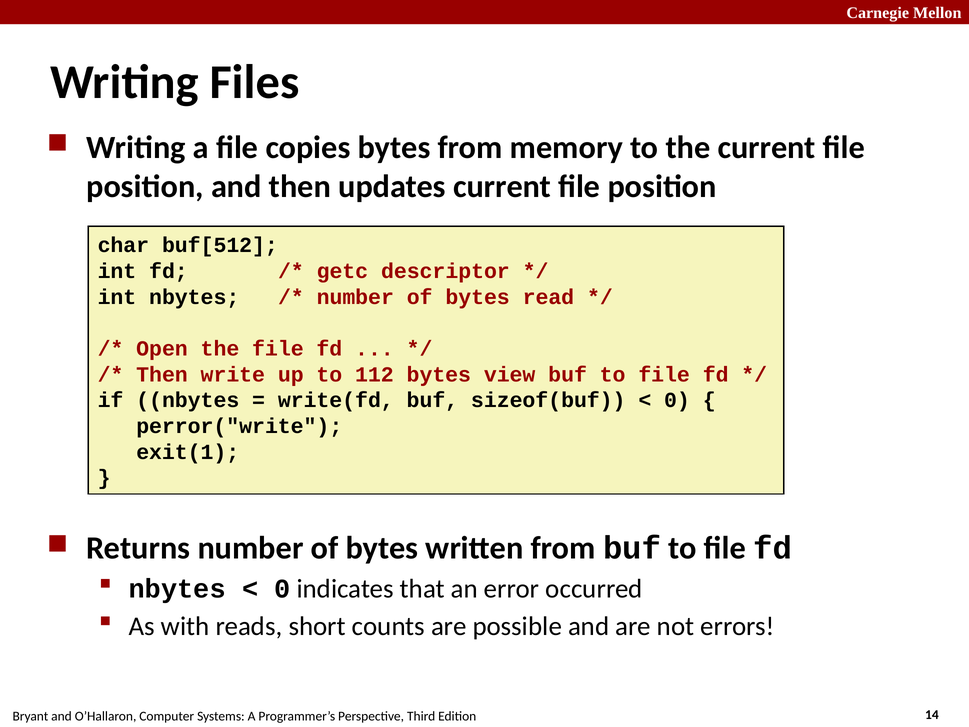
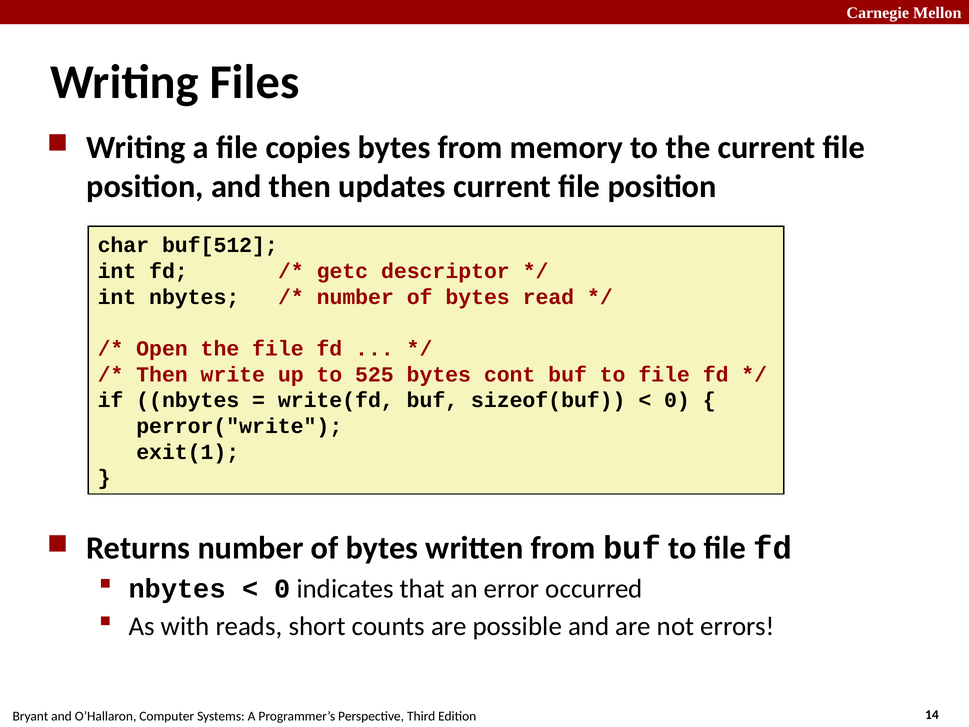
112: 112 -> 525
view: view -> cont
